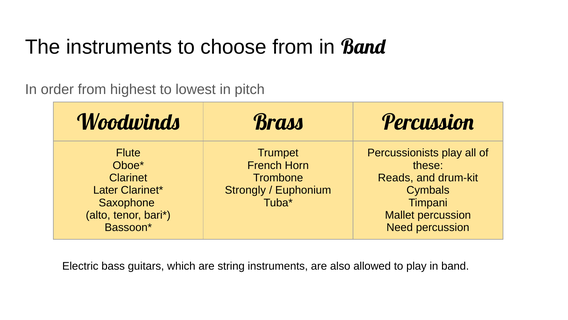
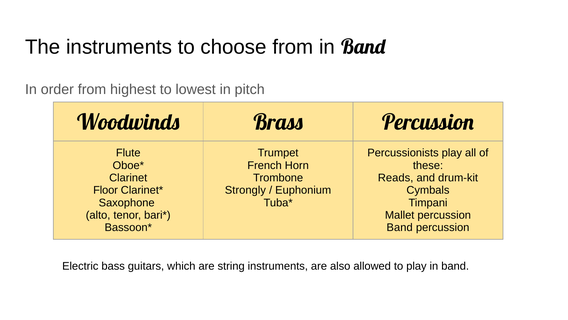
Later: Later -> Floor
Need at (400, 227): Need -> Band
